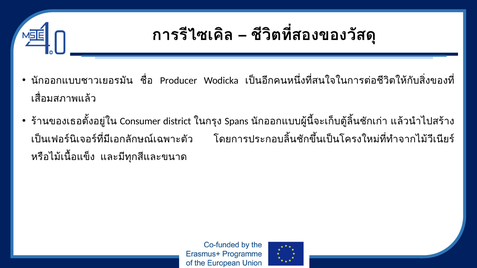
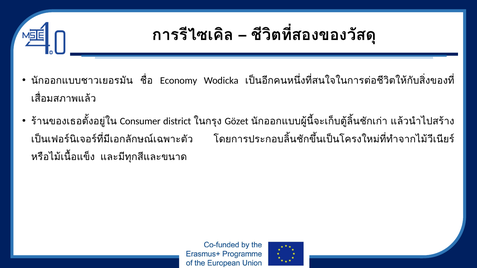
Producer: Producer -> Economy
Spans: Spans -> Gözet
